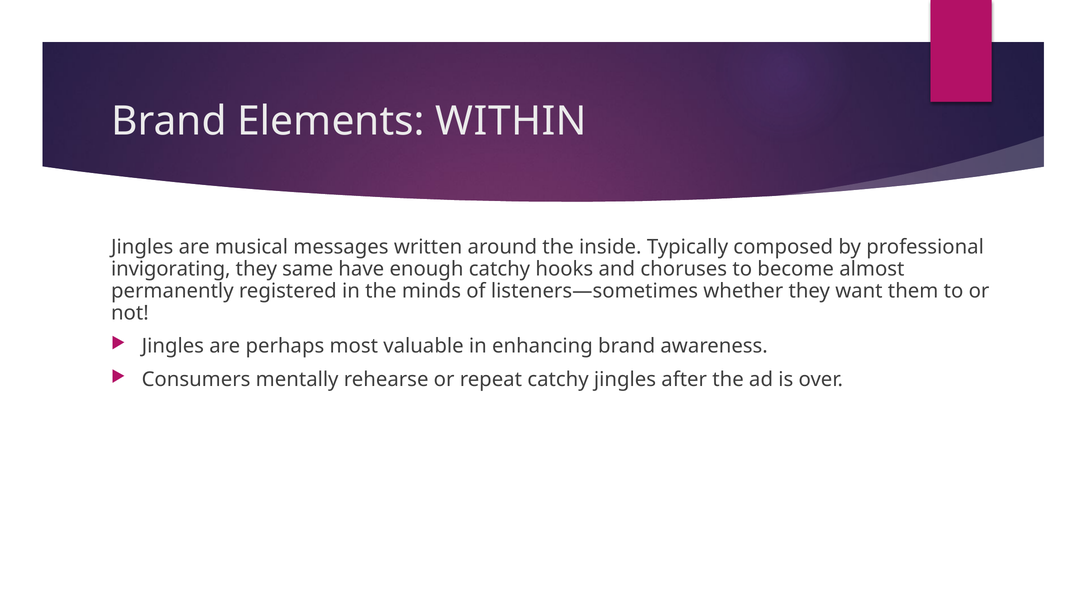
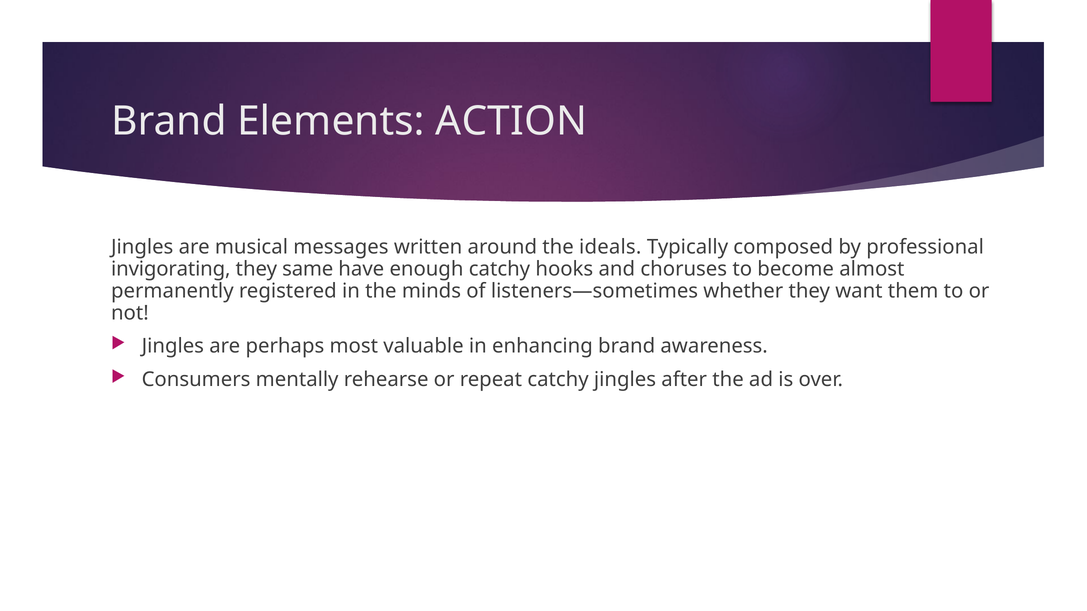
WITHIN: WITHIN -> ACTION
inside: inside -> ideals
